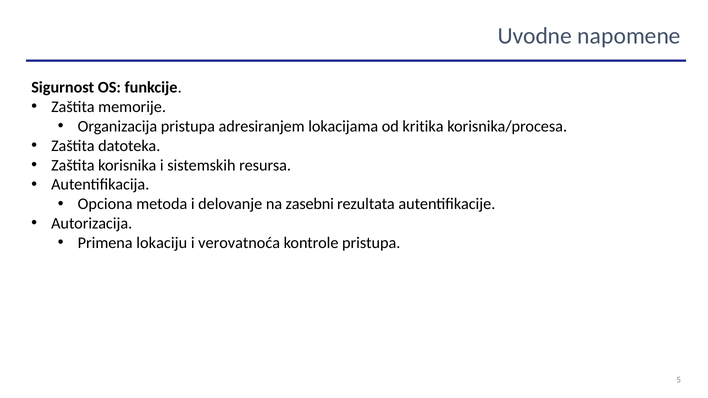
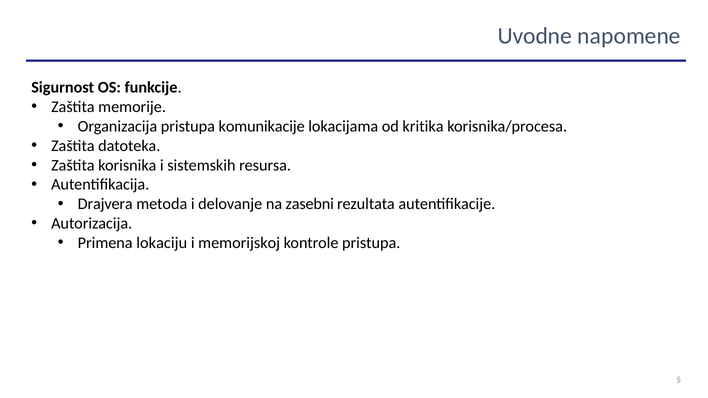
adresiranjem: adresiranjem -> komunikacije
Opciona: Opciona -> Drajvera
verovatnoća: verovatnoća -> memorijskoj
